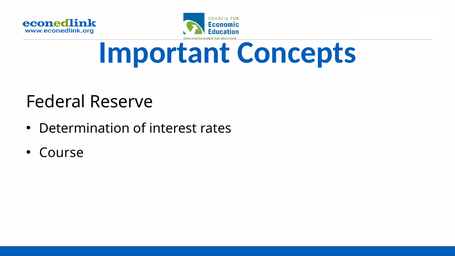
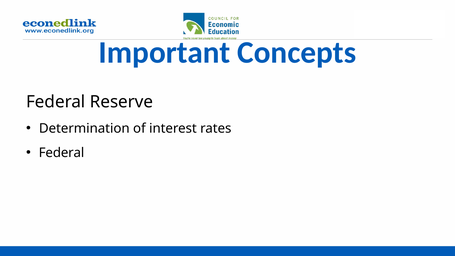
Course at (61, 153): Course -> Federal
